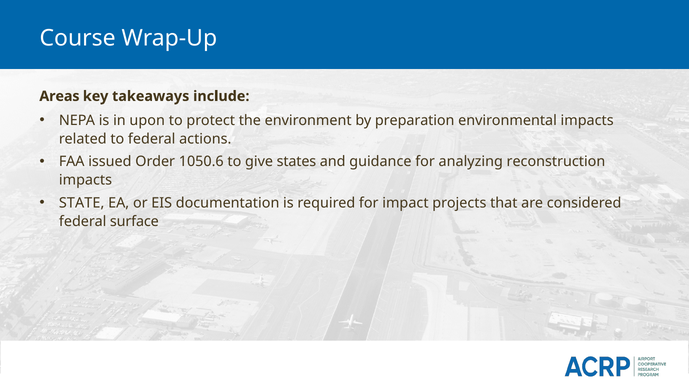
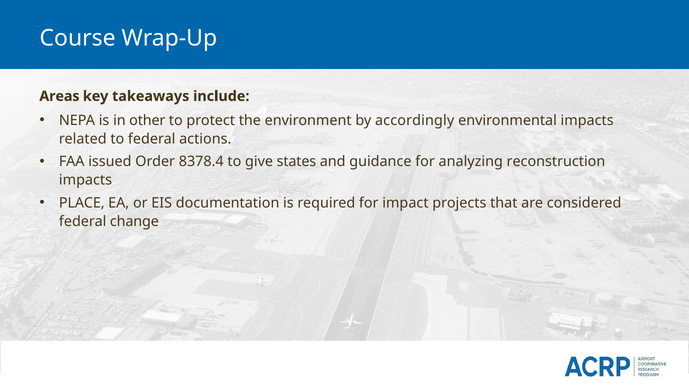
upon: upon -> other
preparation: preparation -> accordingly
1050.6: 1050.6 -> 8378.4
STATE: STATE -> PLACE
surface: surface -> change
